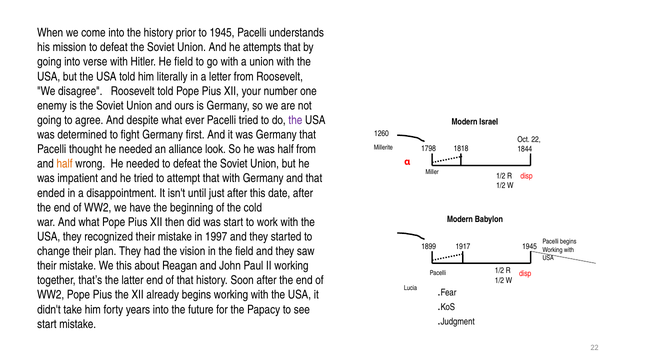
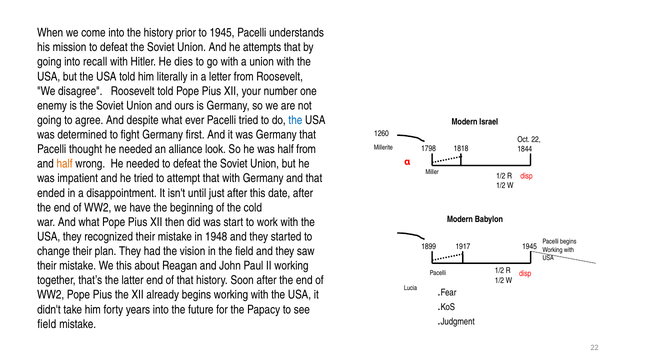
verse: verse -> recall
He field: field -> dies
the at (295, 120) colour: purple -> blue
1997: 1997 -> 1948
start at (47, 325): start -> field
